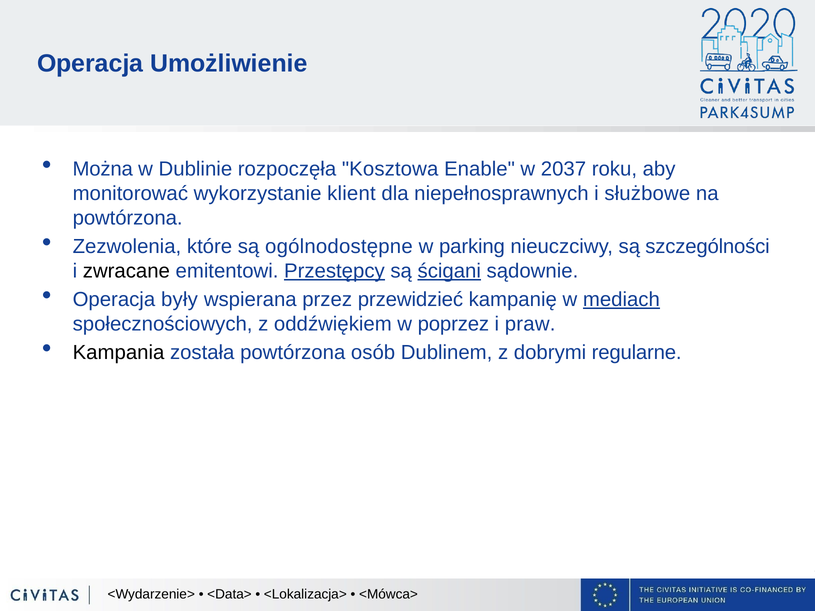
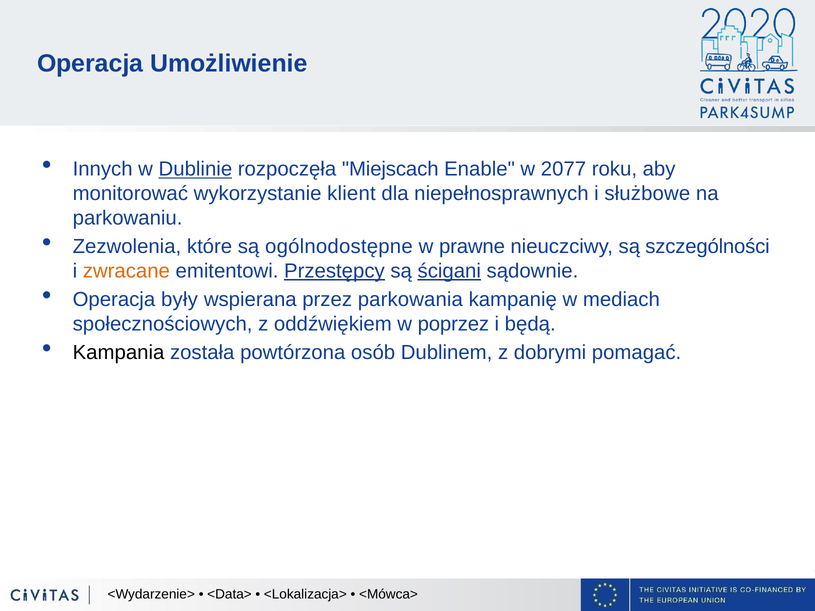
Można: Można -> Innych
Dublinie underline: none -> present
Kosztowa: Kosztowa -> Miejscach
2037: 2037 -> 2077
powtórzona at (128, 218): powtórzona -> parkowaniu
parking: parking -> prawne
zwracane colour: black -> orange
przewidzieć: przewidzieć -> parkowania
mediach underline: present -> none
praw: praw -> będą
regularne: regularne -> pomagać
